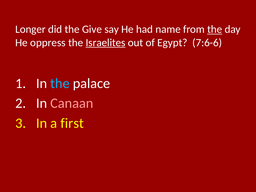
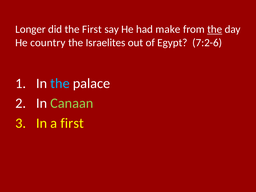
the Give: Give -> First
name: name -> make
oppress: oppress -> country
Israelites underline: present -> none
7:6-6: 7:6-6 -> 7:2-6
Canaan colour: pink -> light green
